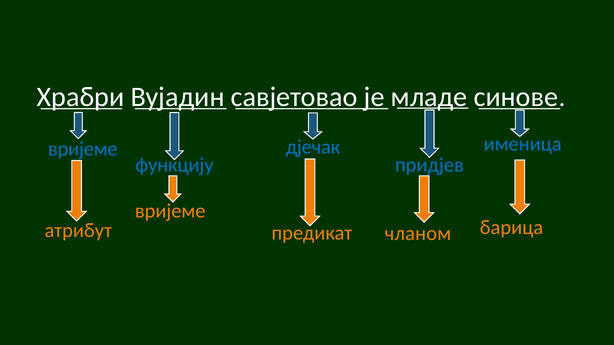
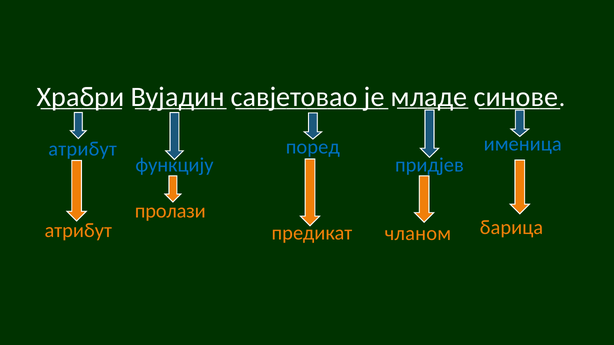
дјечак: дјечак -> поред
вријеме at (83, 149): вријеме -> атрибут
вријеме at (170, 211): вријеме -> пролази
